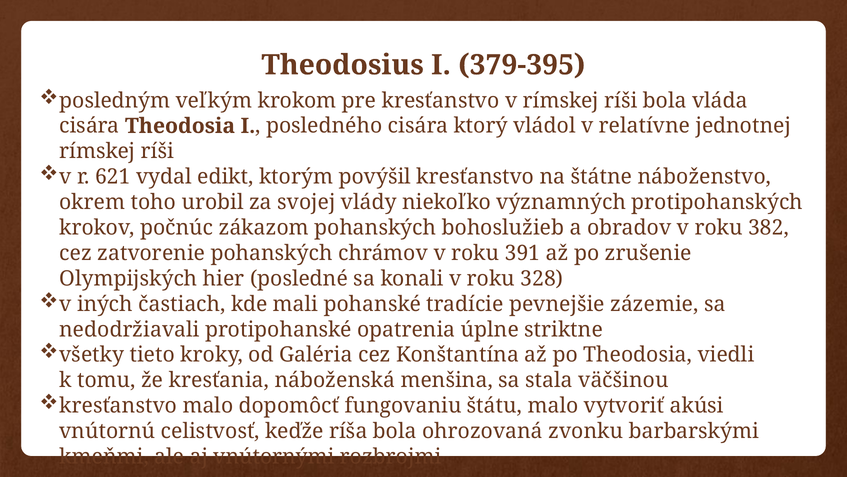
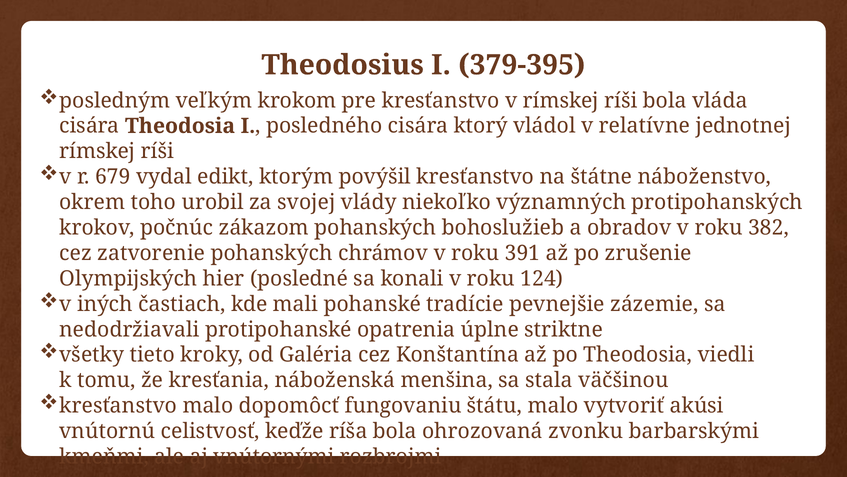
621: 621 -> 679
328: 328 -> 124
